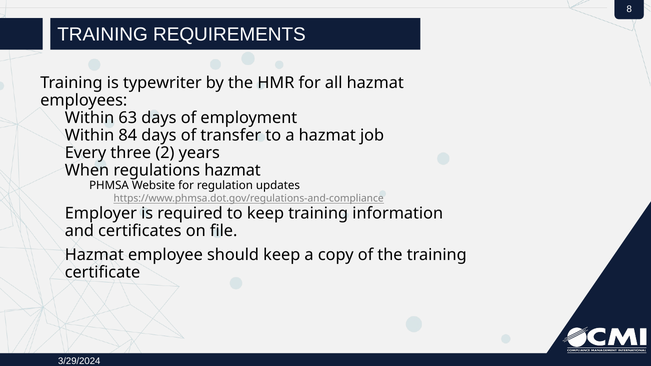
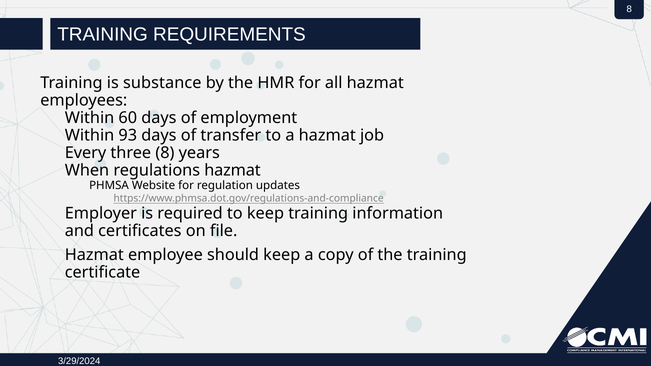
typewriter: typewriter -> substance
63: 63 -> 60
84: 84 -> 93
three 2: 2 -> 8
